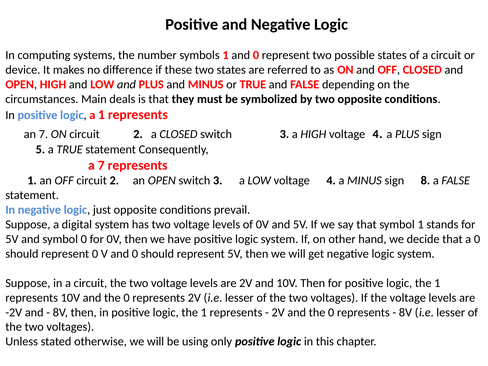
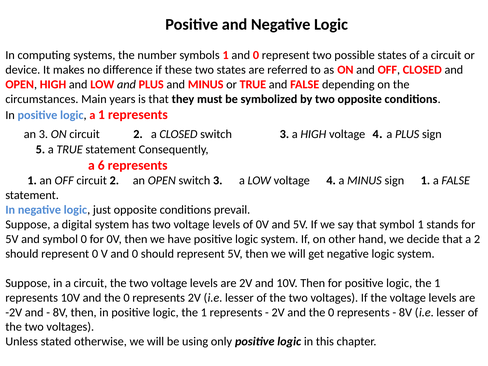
deals: deals -> years
an 7: 7 -> 3
a 7: 7 -> 6
sign 8: 8 -> 1
a 0: 0 -> 2
